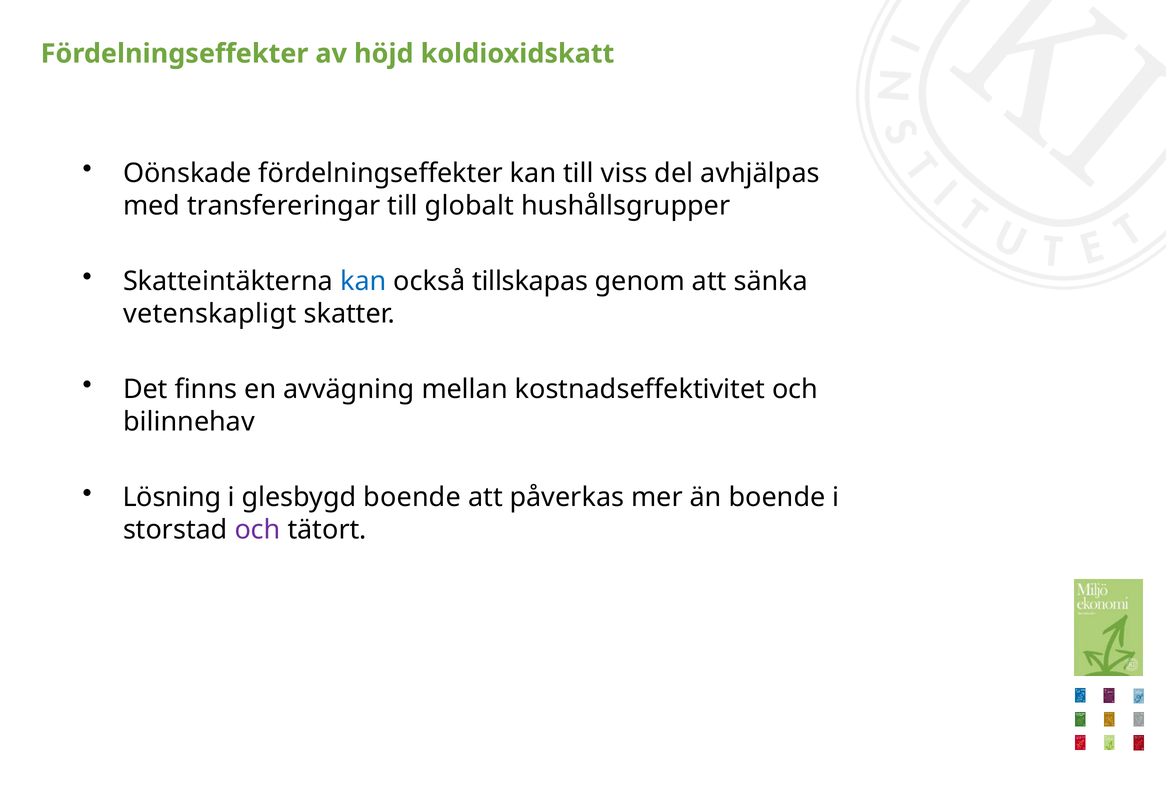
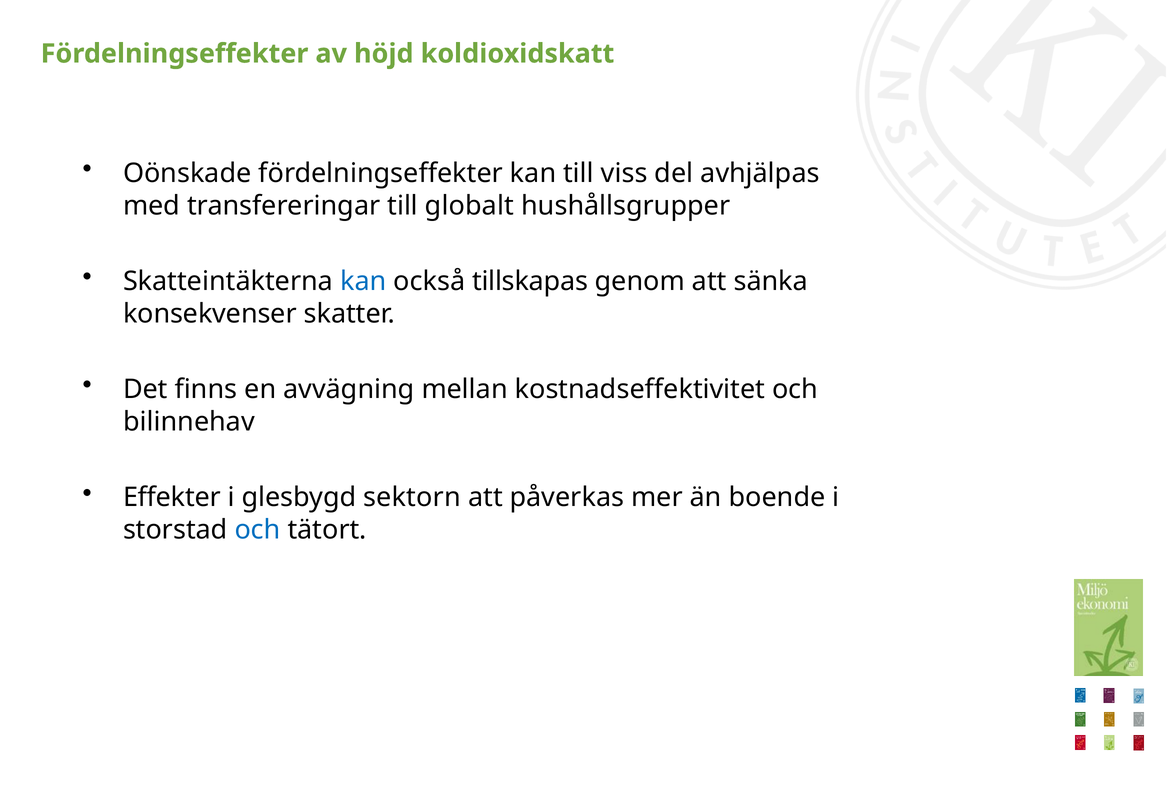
vetenskapligt: vetenskapligt -> konsekvenser
Lösning: Lösning -> Effekter
glesbygd boende: boende -> sektorn
och at (258, 530) colour: purple -> blue
